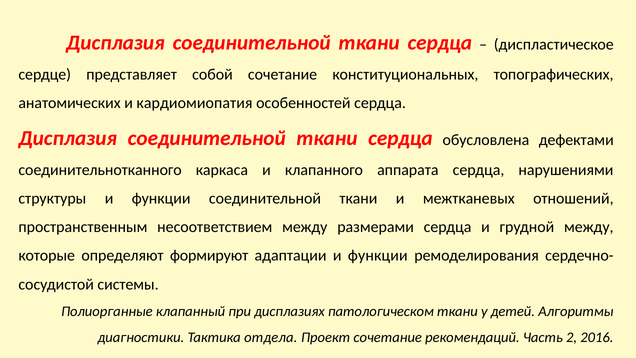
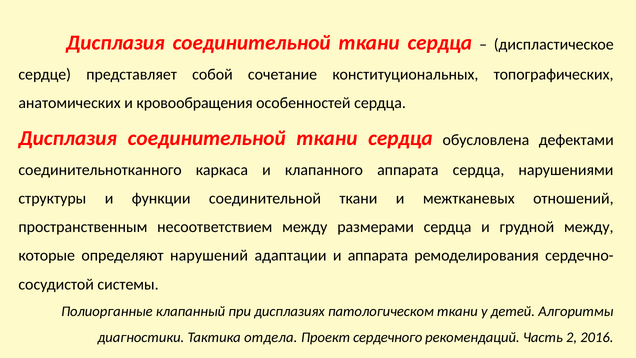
кардиомиопатия: кардиомиопатия -> кровообращения
формируют: формируют -> нарушений
адаптации и функции: функции -> аппарата
Проект сочетание: сочетание -> сердечного
